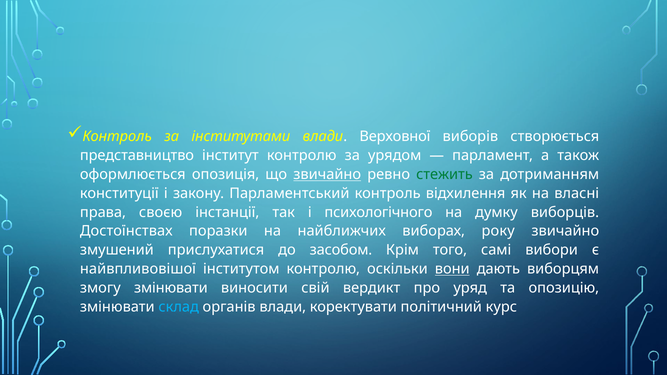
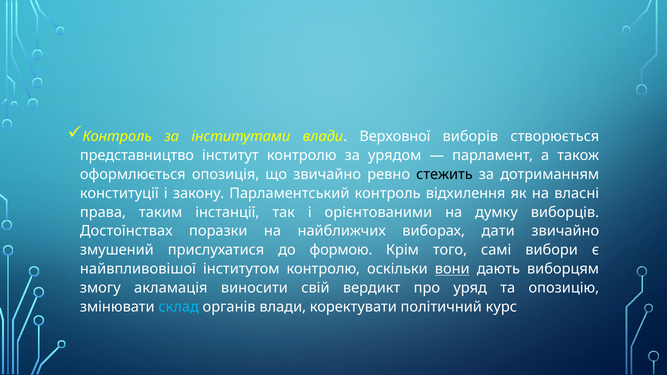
звичайно at (327, 175) underline: present -> none
стежить colour: green -> black
своєю: своєю -> таким
психологічного: психологічного -> орієнтованими
року: року -> дати
засобом: засобом -> формою
змогу змінювати: змінювати -> акламація
